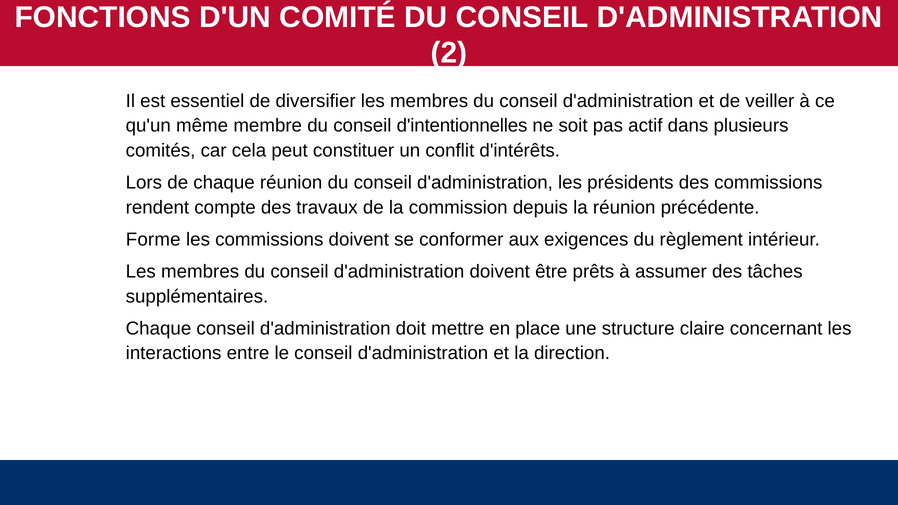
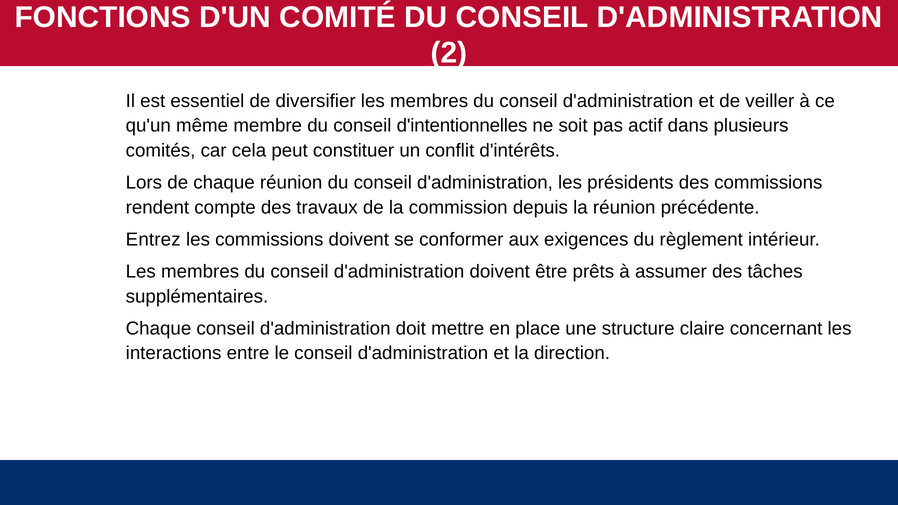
Forme: Forme -> Entrez
